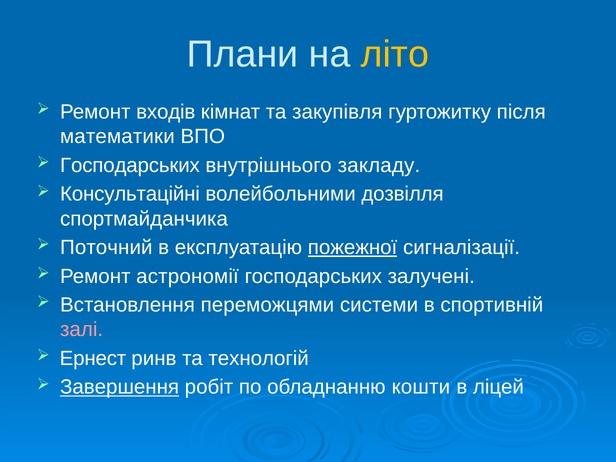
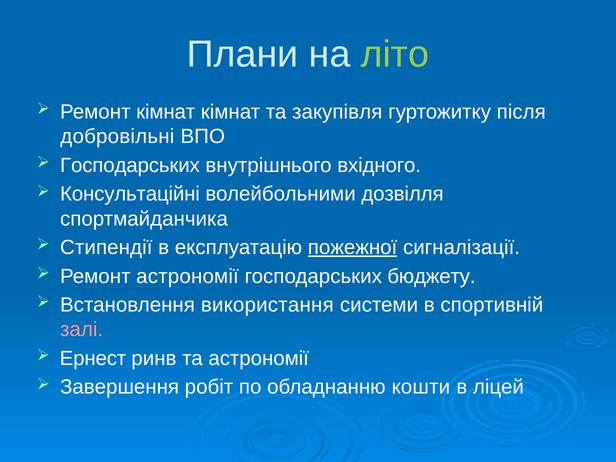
літо colour: yellow -> light green
Ремонт входів: входів -> кімнат
математики: математики -> добровільні
закладу: закладу -> вхідного
Поточний: Поточний -> Стипендії
залучені: залучені -> бюджету
переможцями: переможцями -> використання
та технологій: технологій -> астрономії
Завершення underline: present -> none
